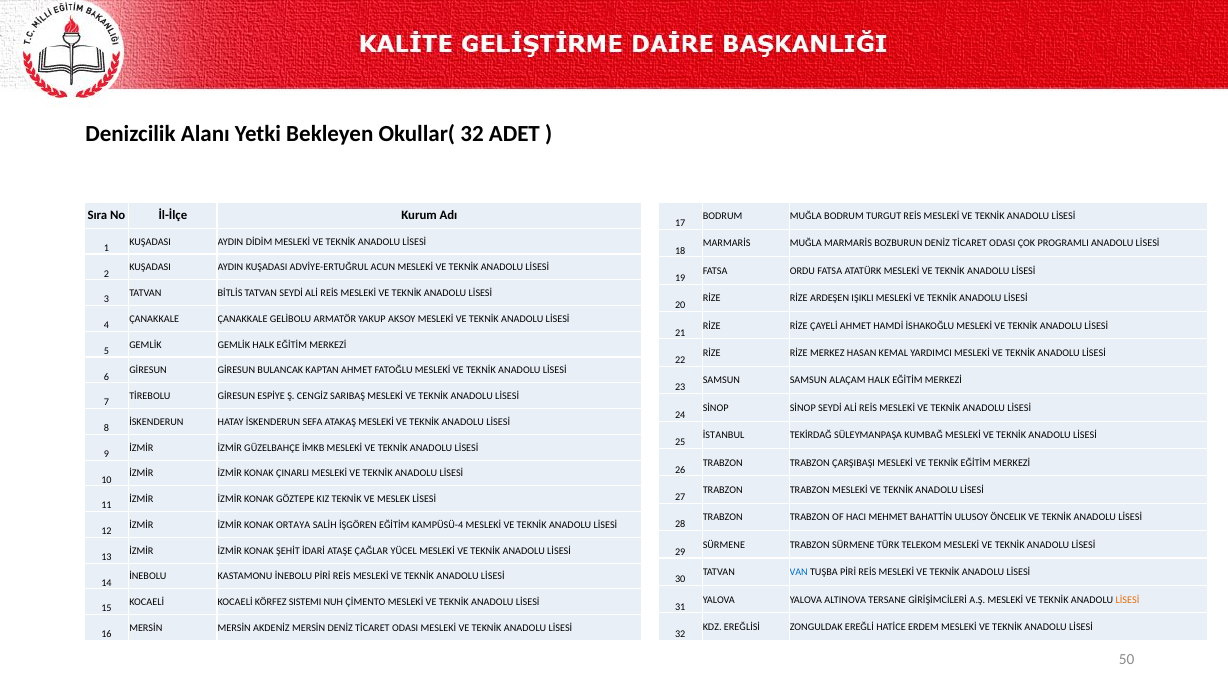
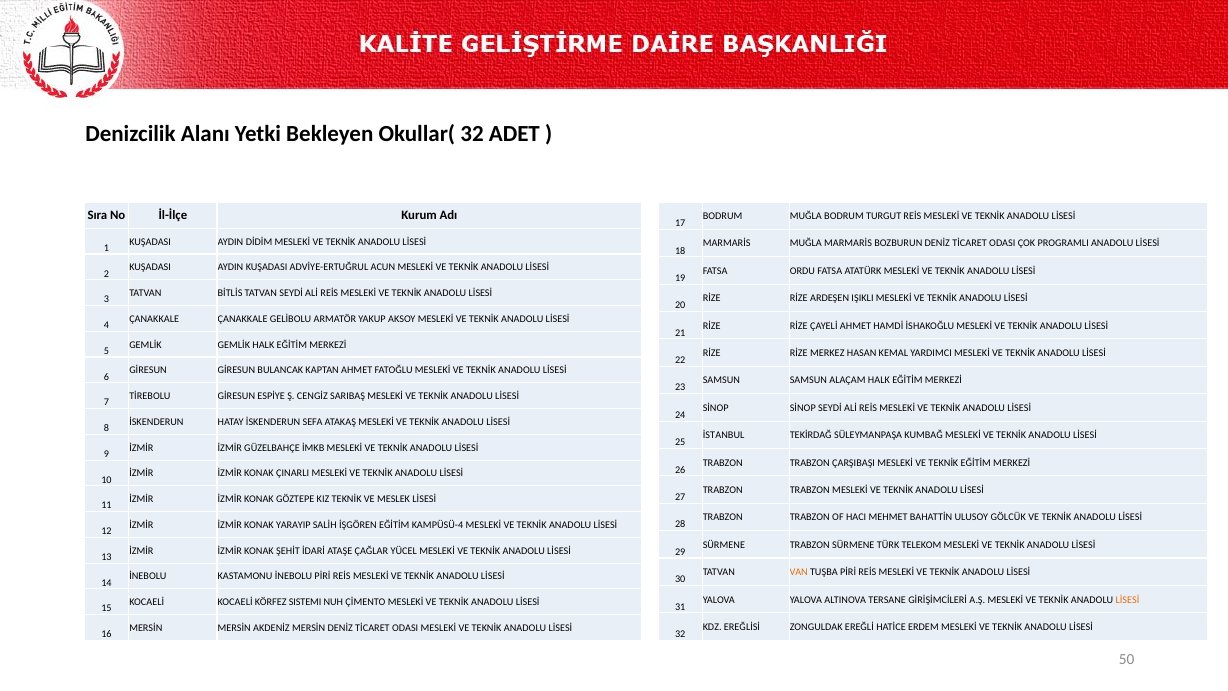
ÖNCELIK: ÖNCELIK -> GÖLCÜK
ORTAYA: ORTAYA -> YARAYIP
VAN colour: blue -> orange
